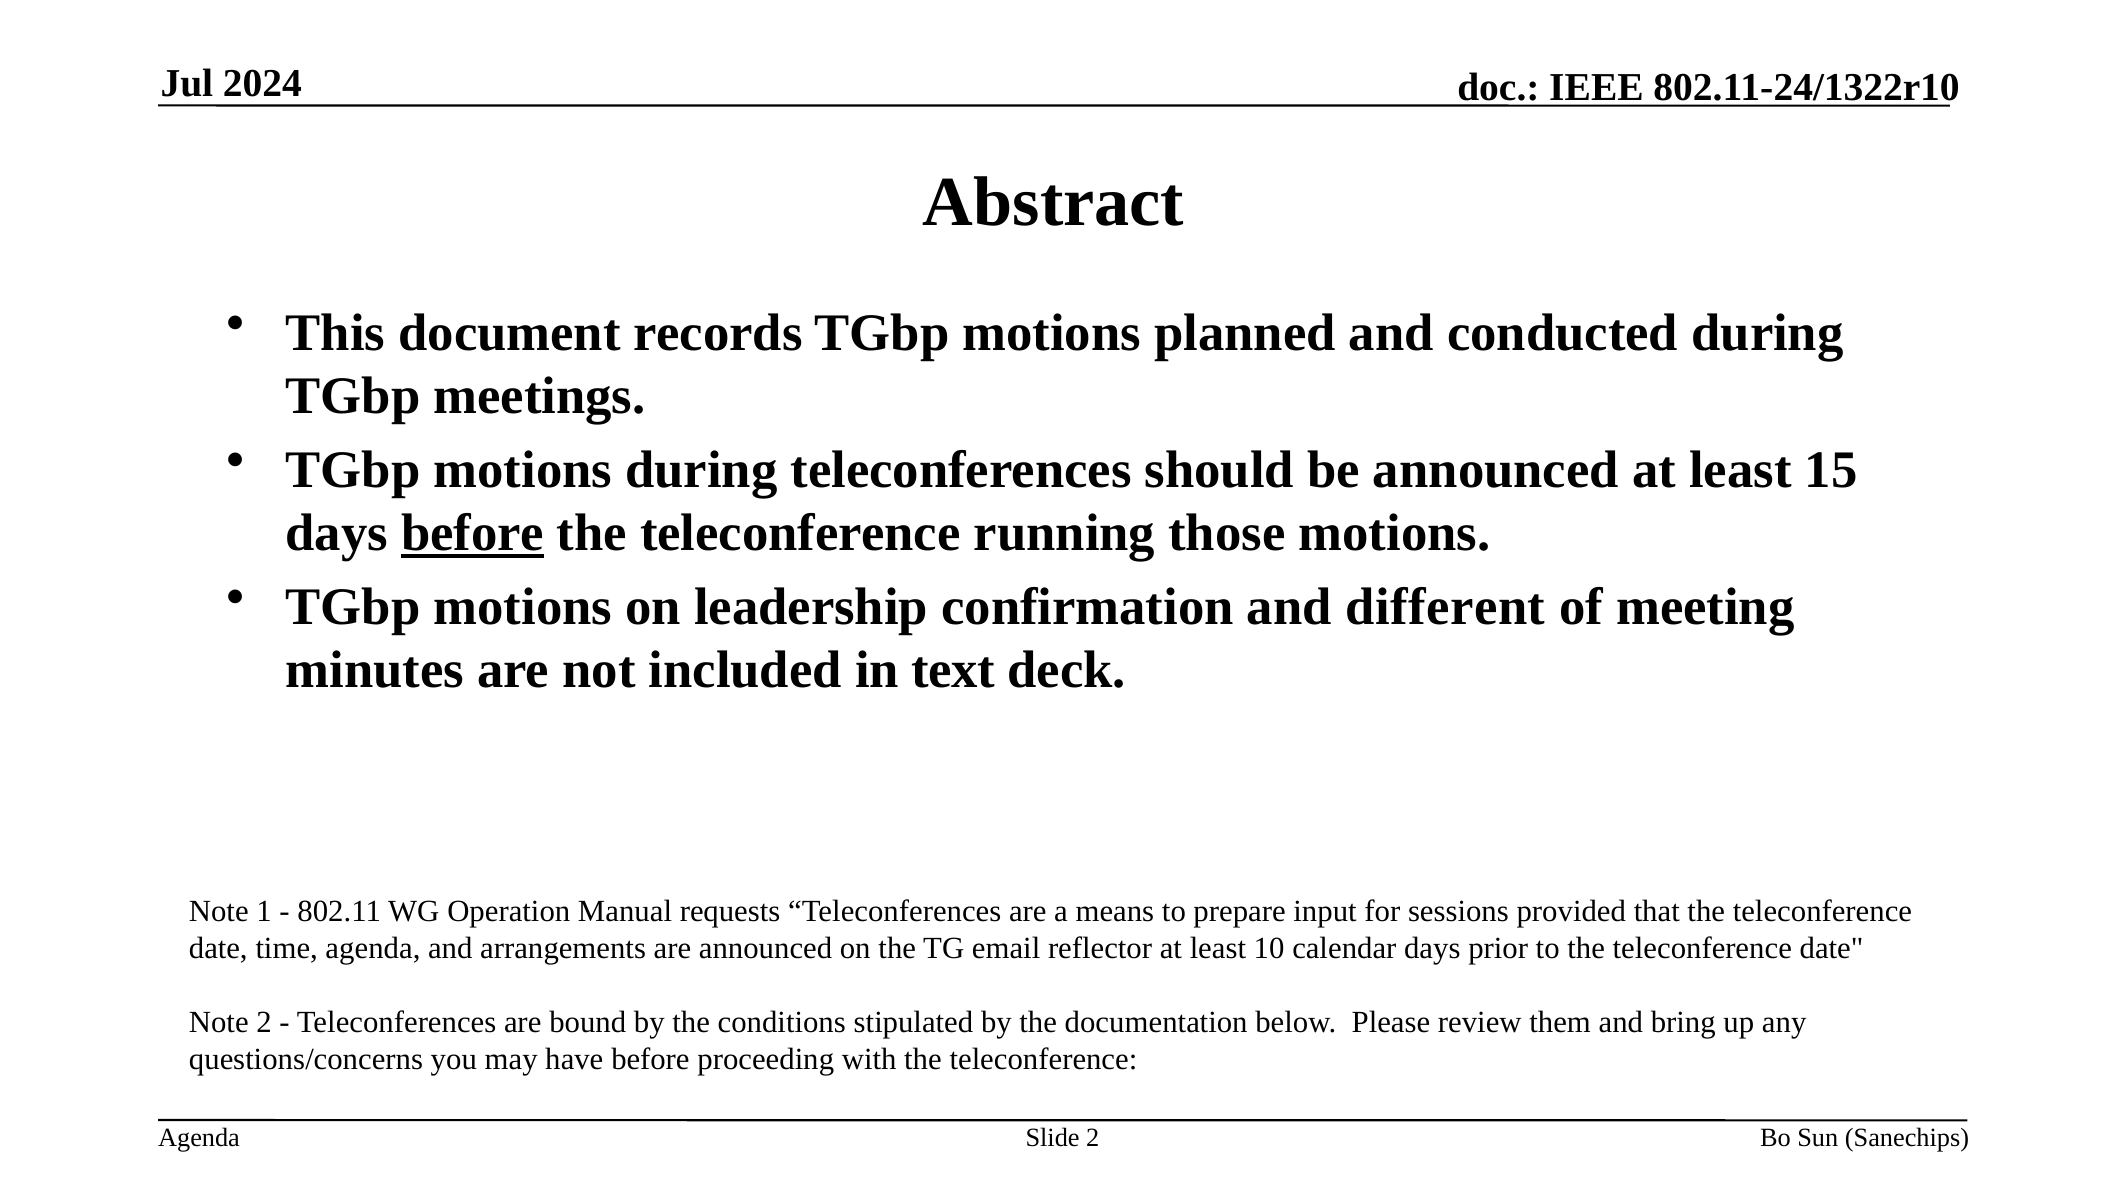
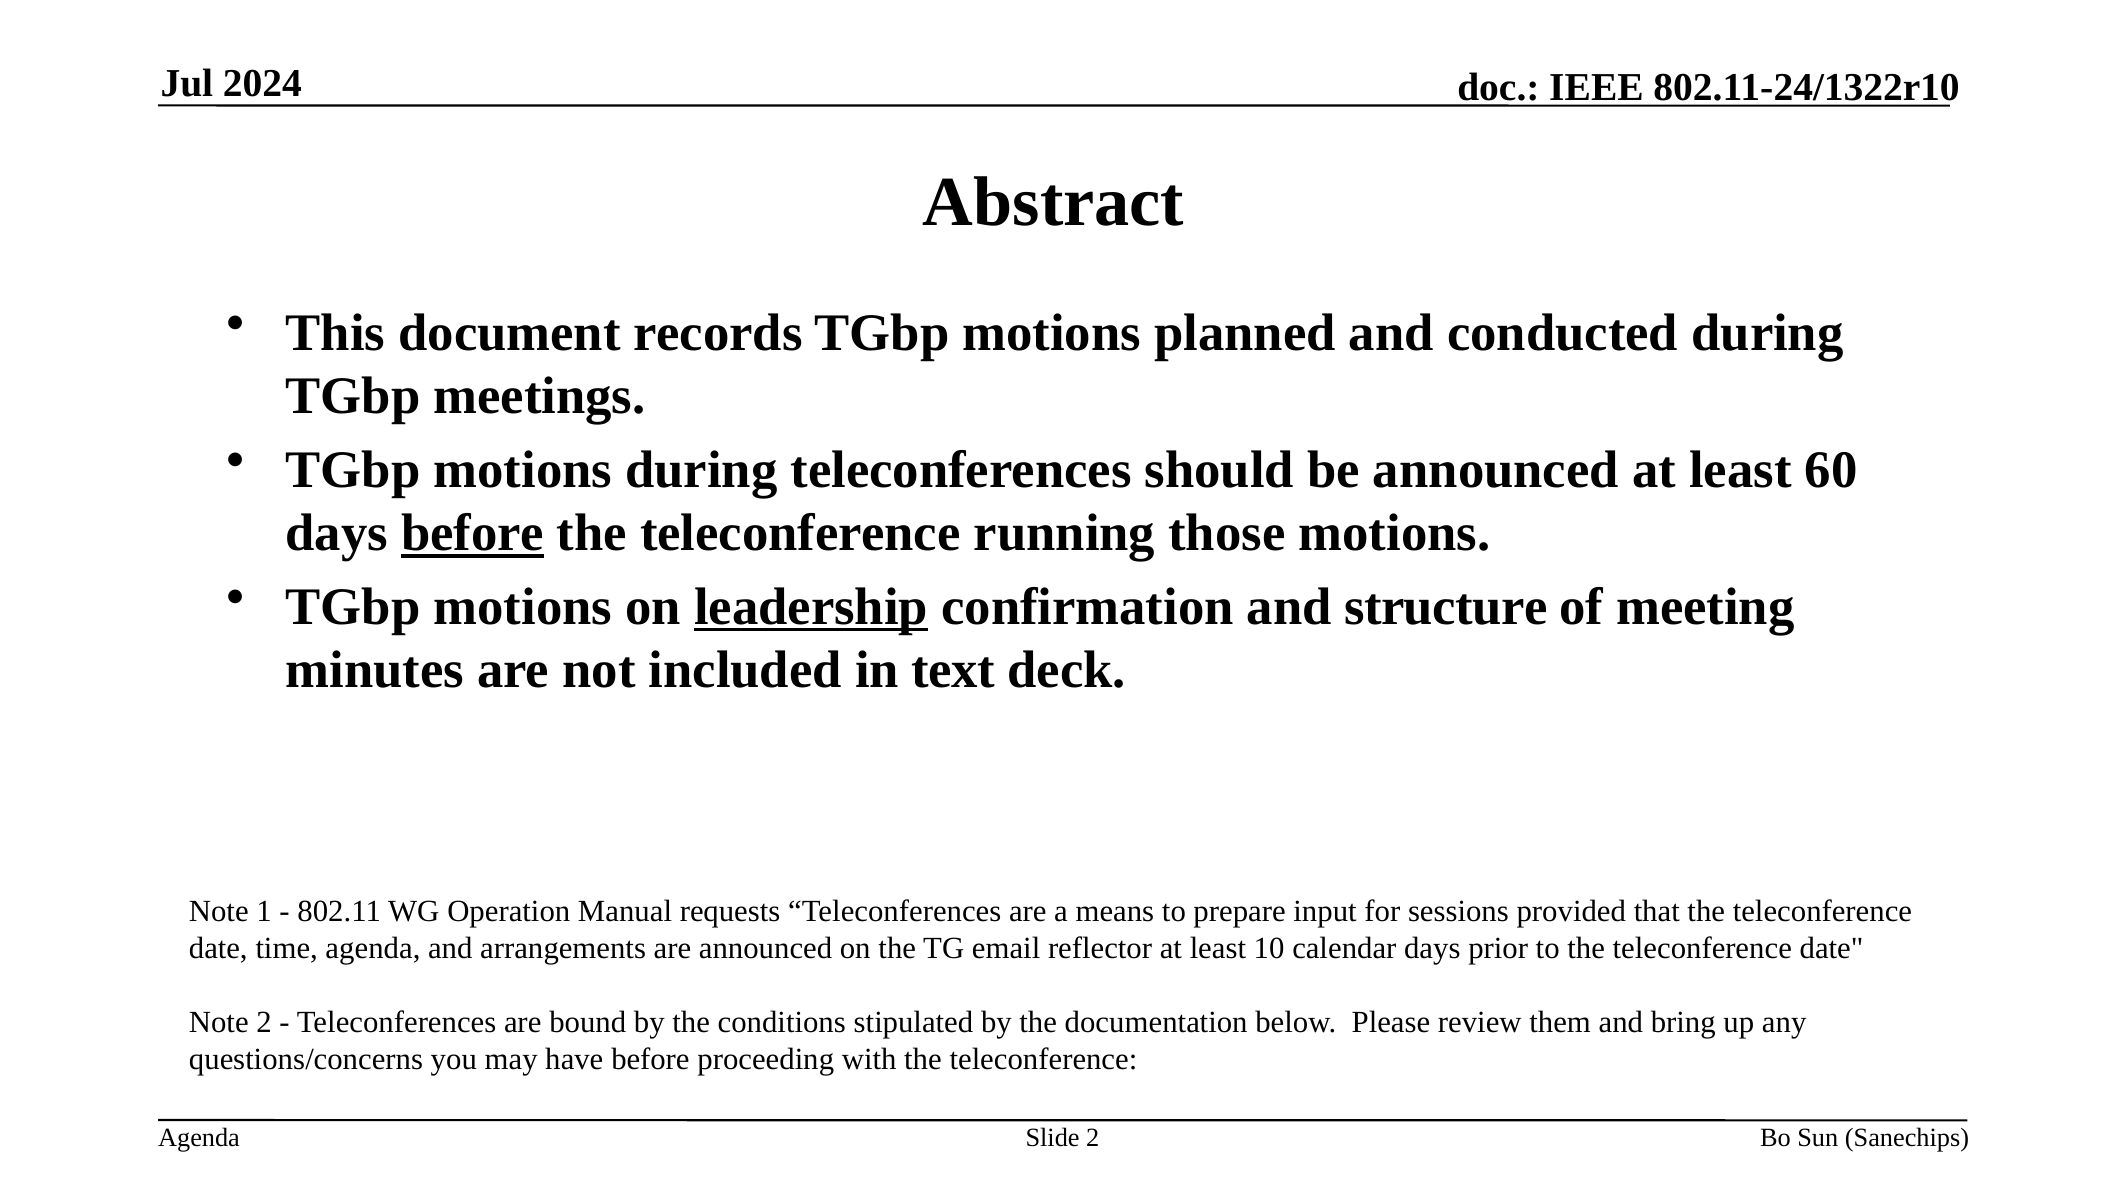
15: 15 -> 60
leadership underline: none -> present
different: different -> structure
